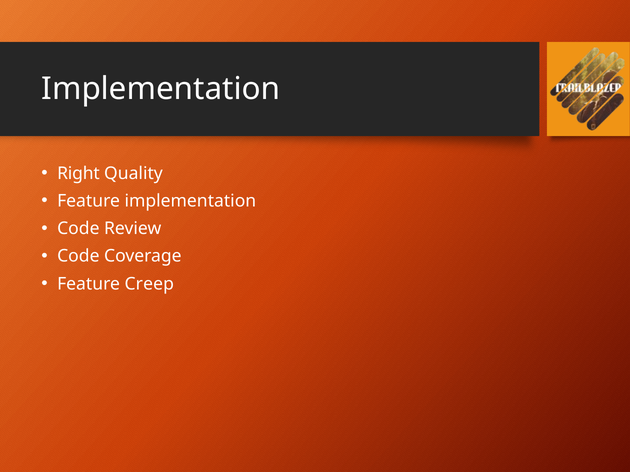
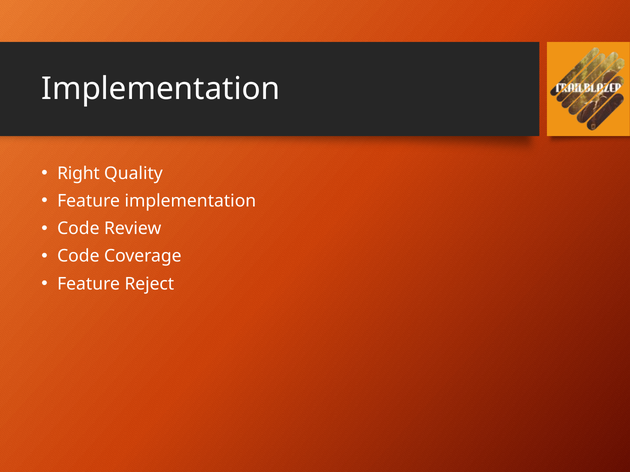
Creep: Creep -> Reject
